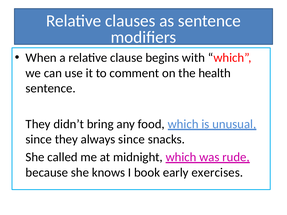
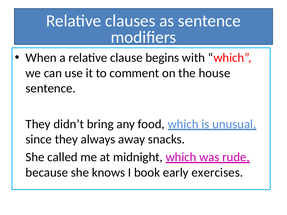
health: health -> house
always since: since -> away
